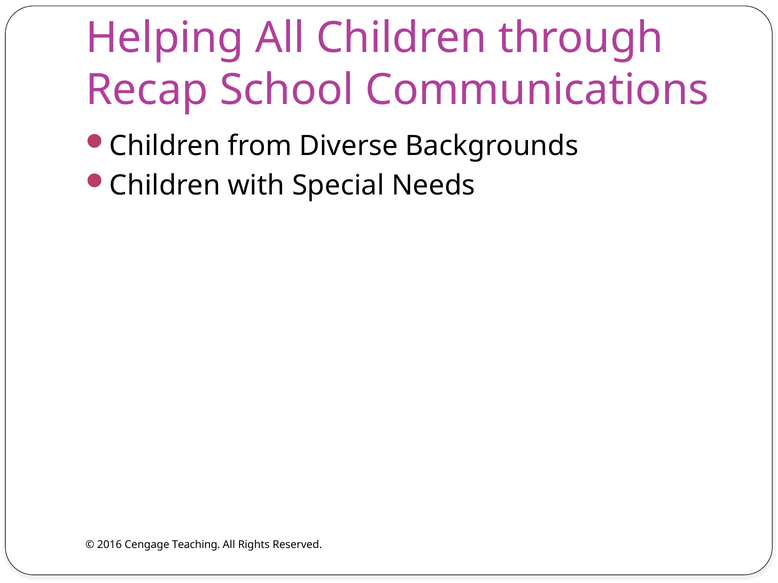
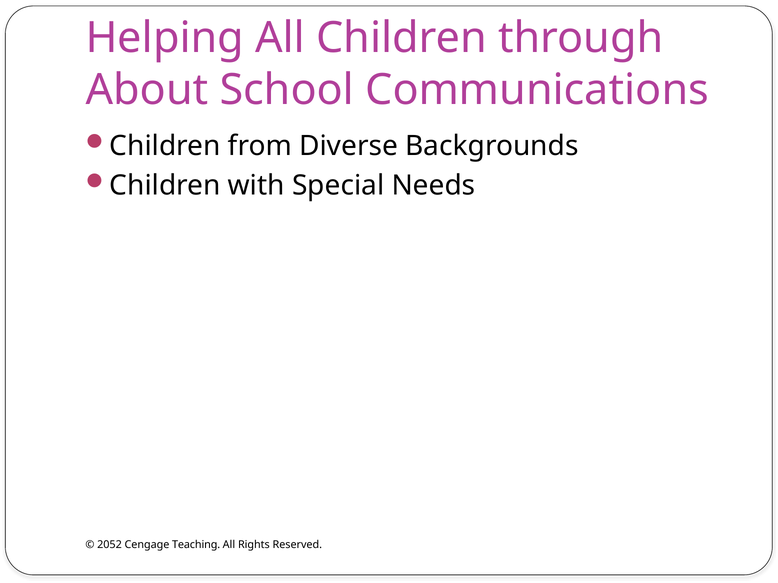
Recap: Recap -> About
2016: 2016 -> 2052
